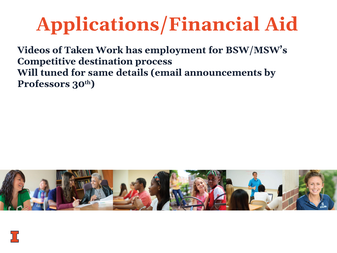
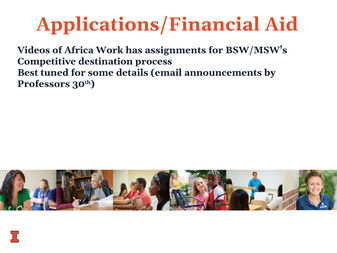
Taken: Taken -> Africa
employment: employment -> assignments
Will: Will -> Best
same: same -> some
